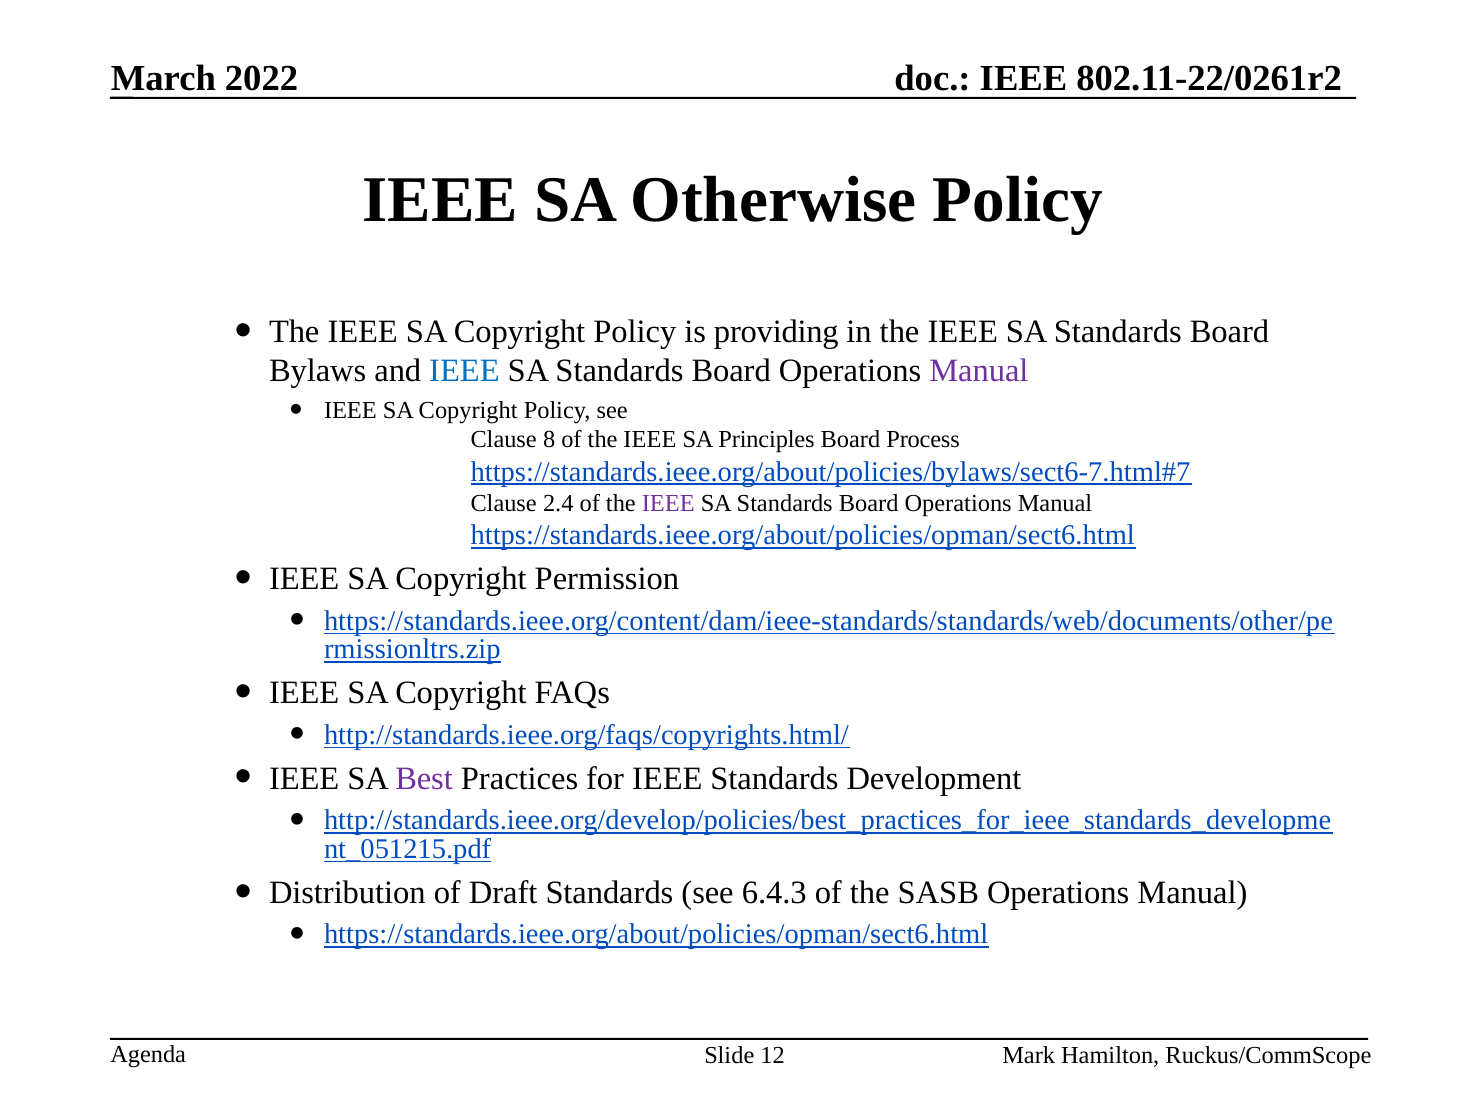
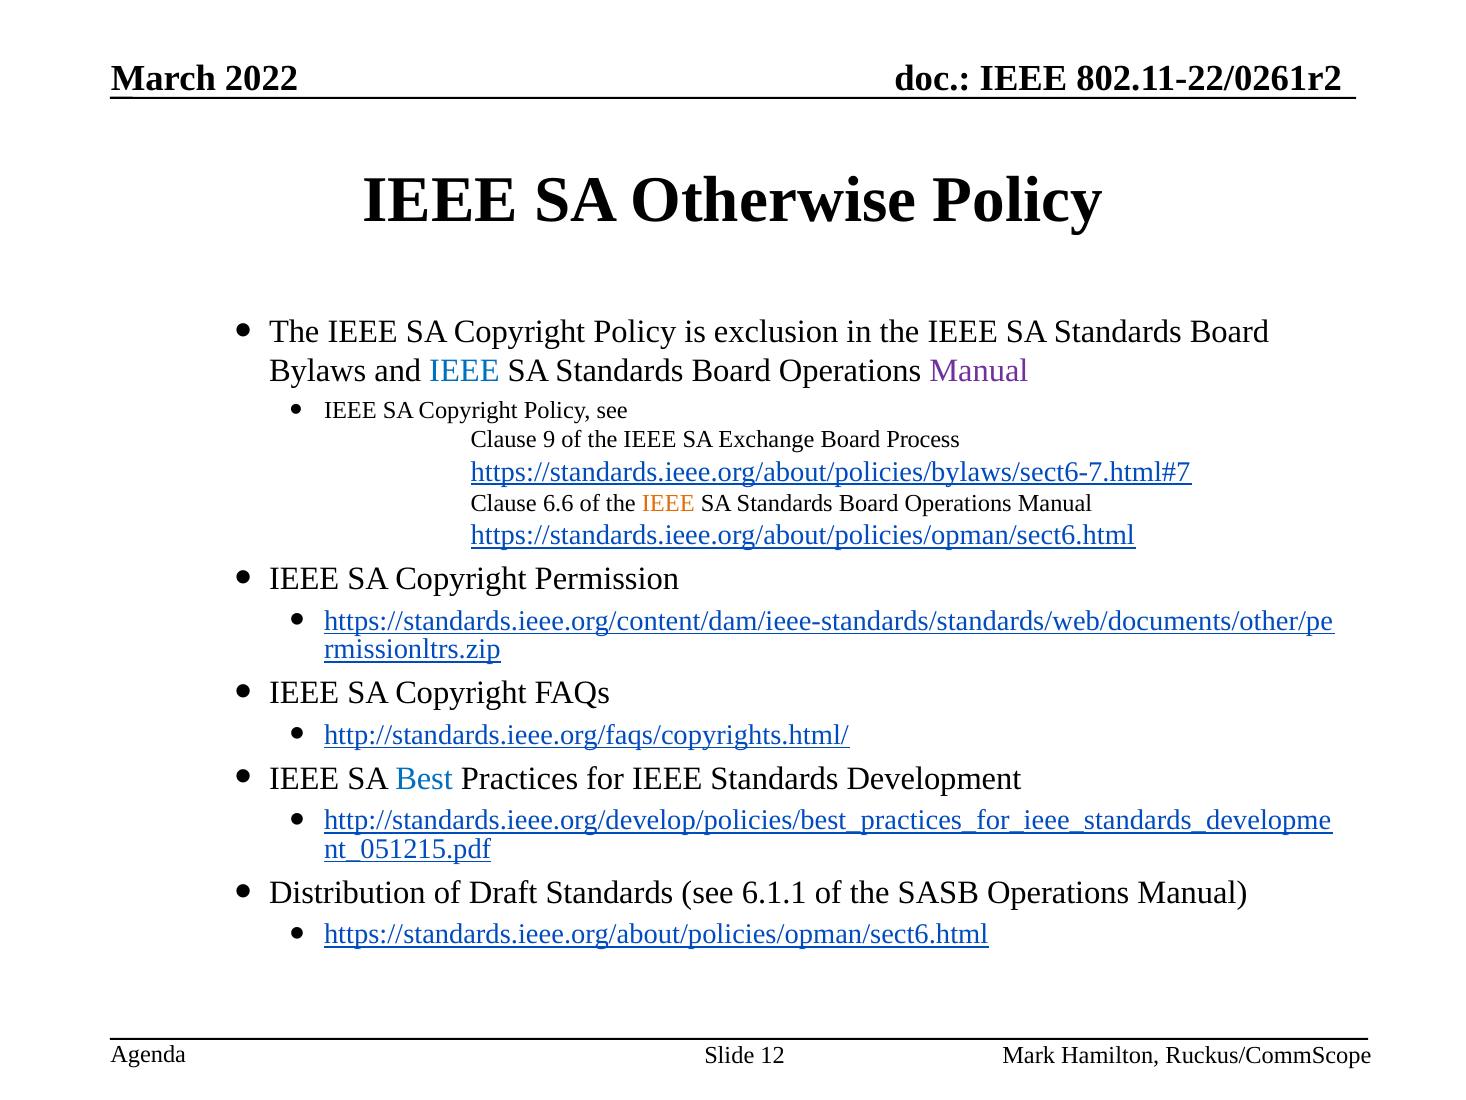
providing: providing -> exclusion
8: 8 -> 9
Principles: Principles -> Exchange
2.4: 2.4 -> 6.6
IEEE at (668, 503) colour: purple -> orange
Best colour: purple -> blue
6.4.3: 6.4.3 -> 6.1.1
